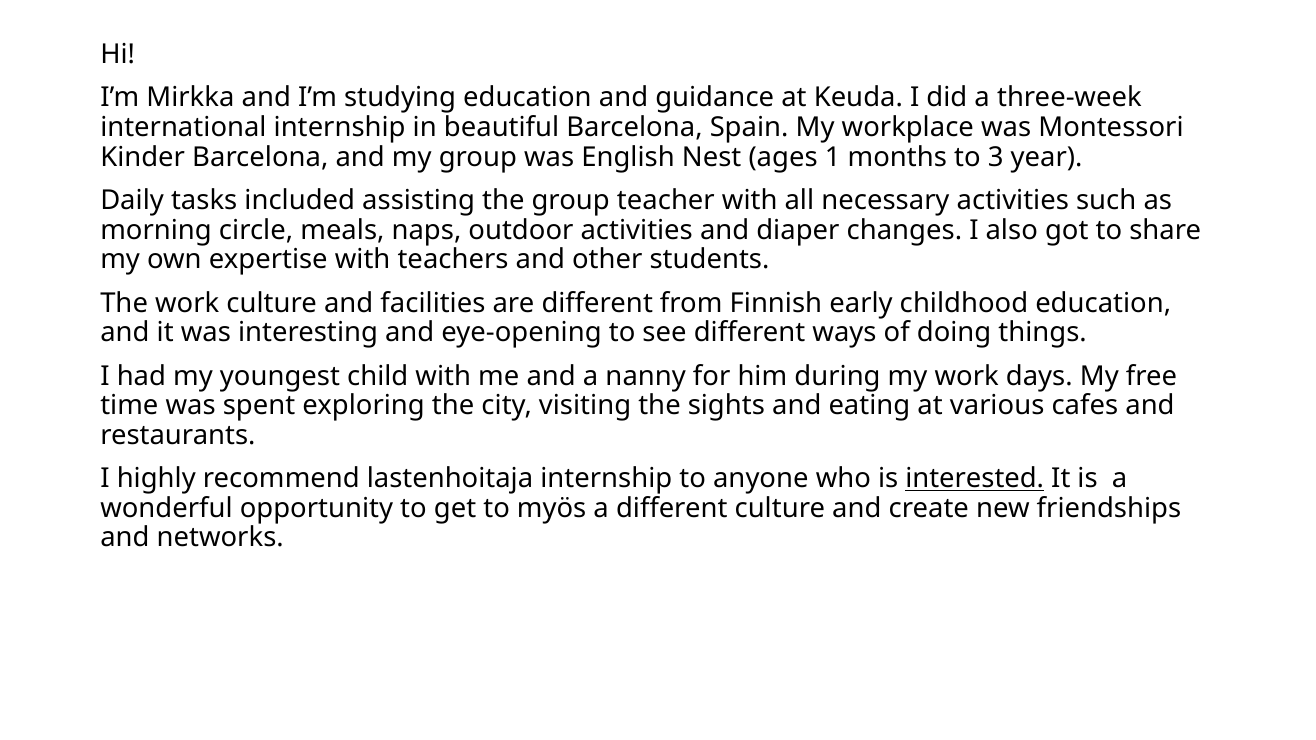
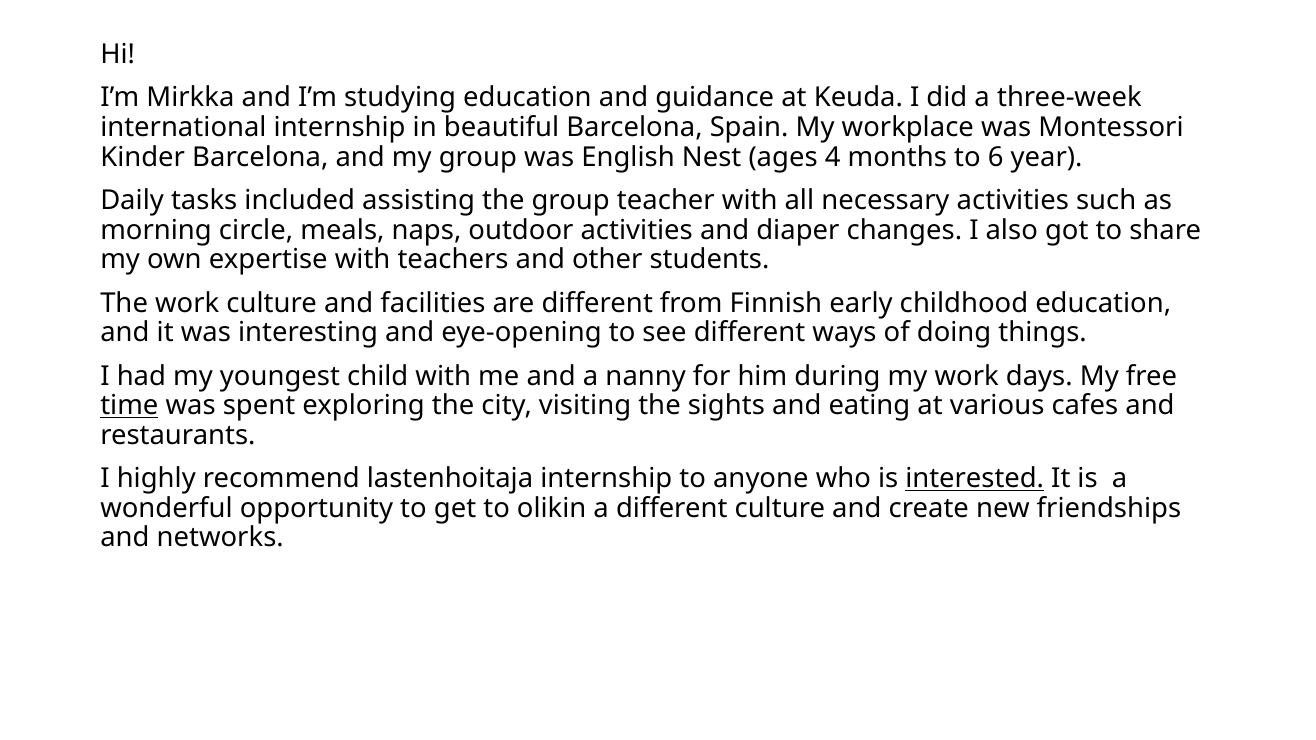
1: 1 -> 4
3: 3 -> 6
time underline: none -> present
myös: myös -> olikin
